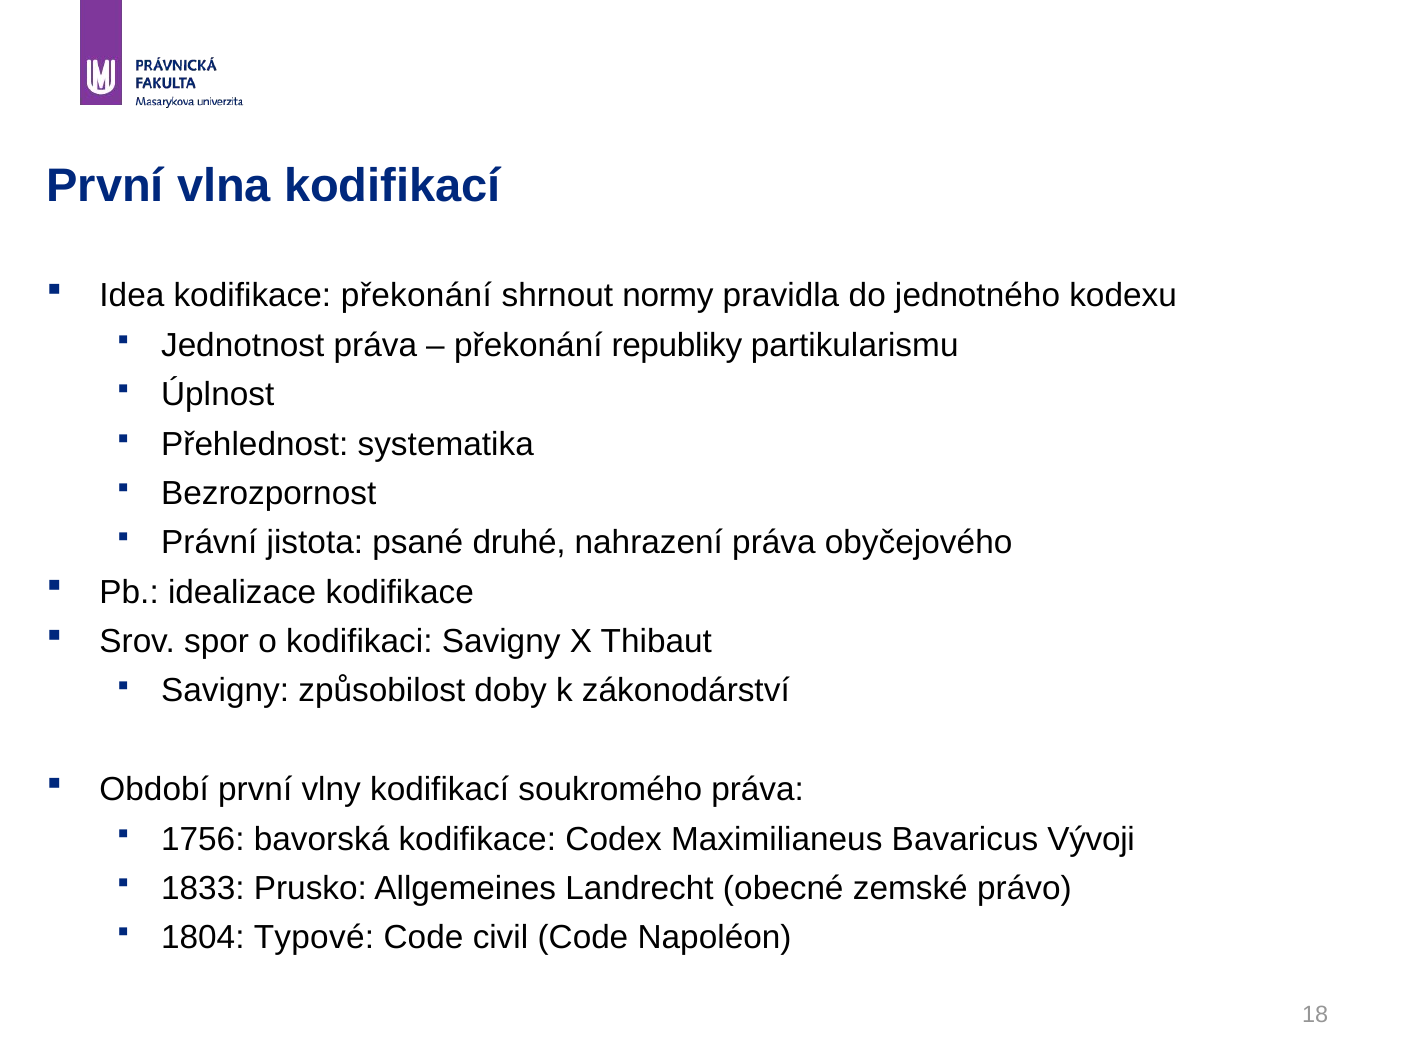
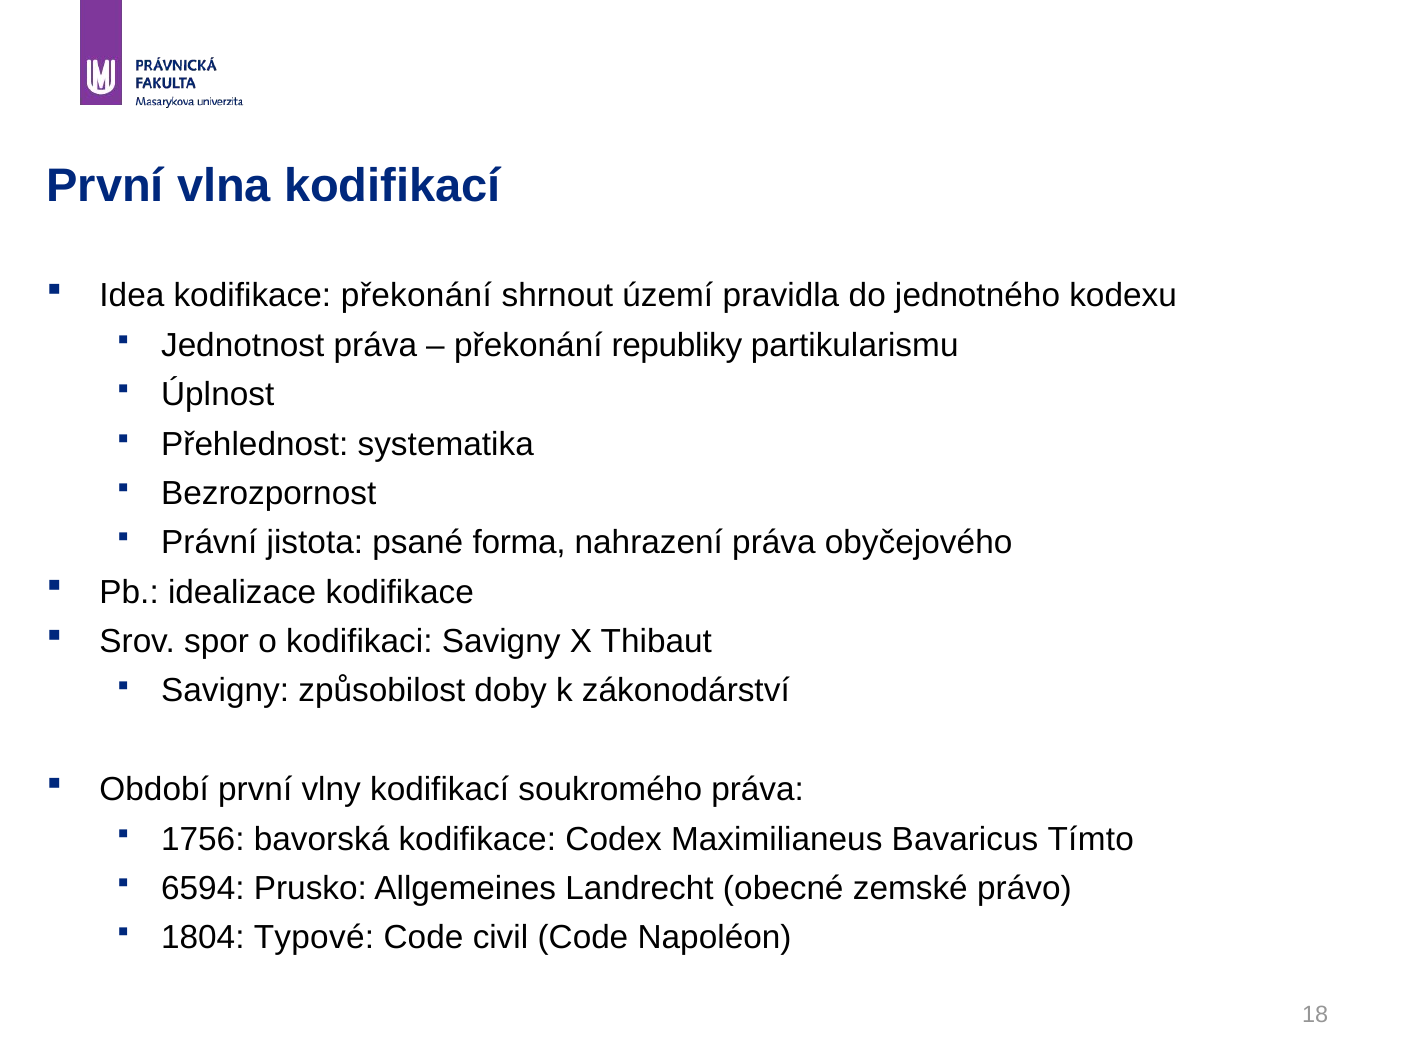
normy: normy -> území
druhé: druhé -> forma
Vývoji: Vývoji -> Tímto
1833: 1833 -> 6594
